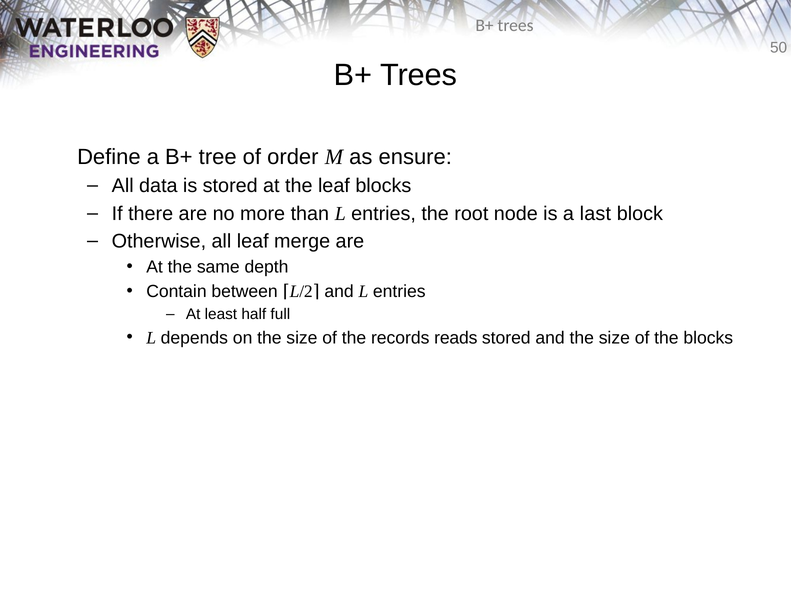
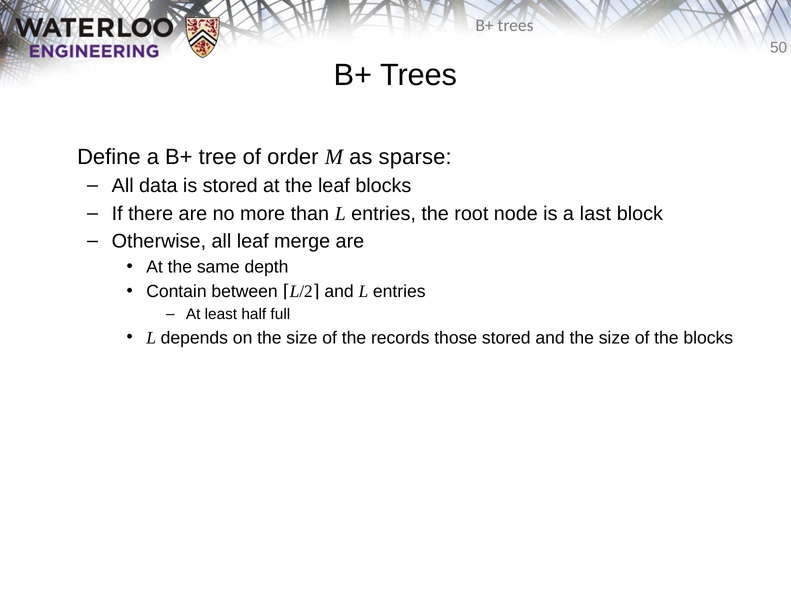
ensure: ensure -> sparse
reads: reads -> those
